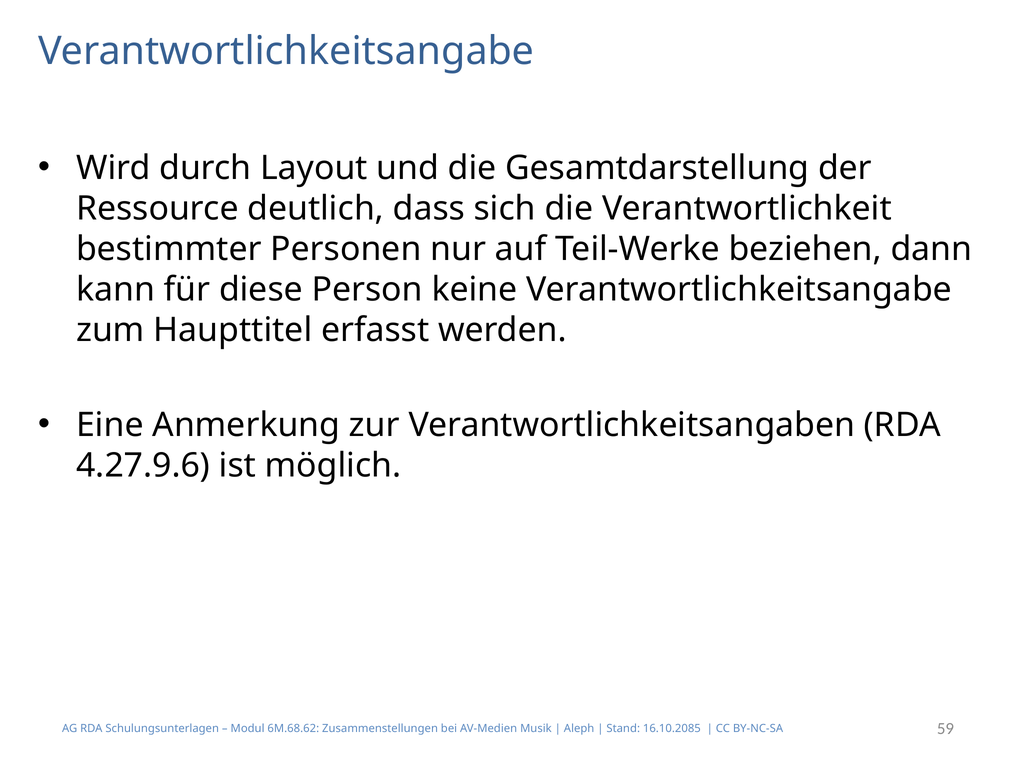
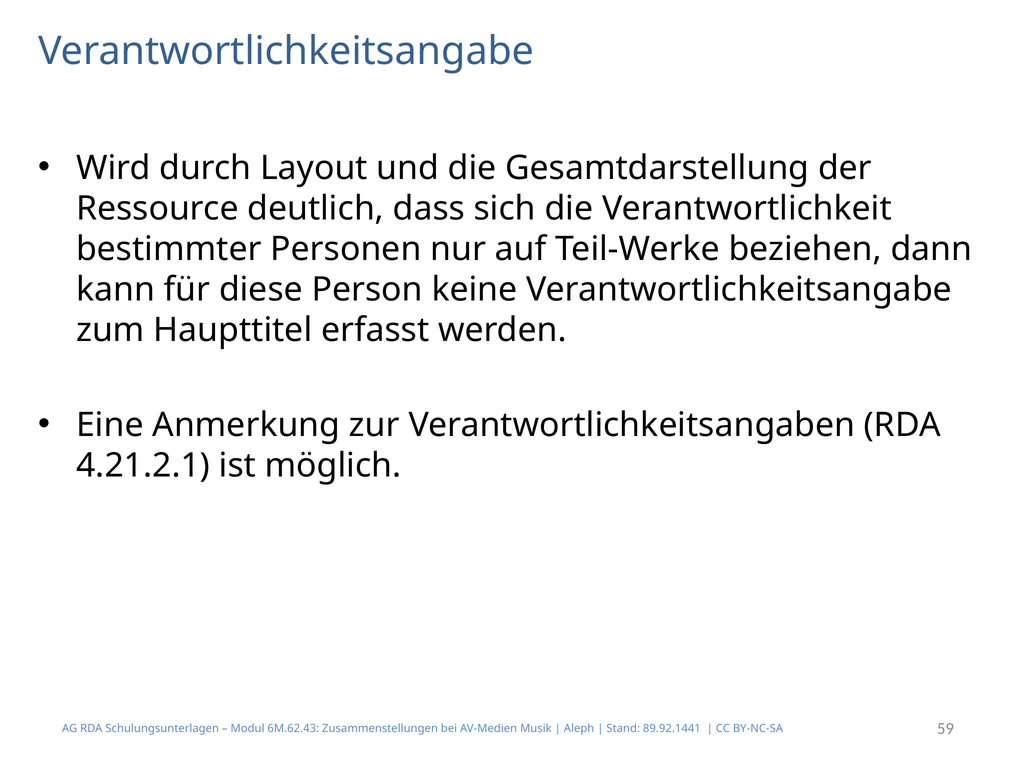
4.27.9.6: 4.27.9.6 -> 4.21.2.1
6M.68.62: 6M.68.62 -> 6M.62.43
16.10.2085: 16.10.2085 -> 89.92.1441
